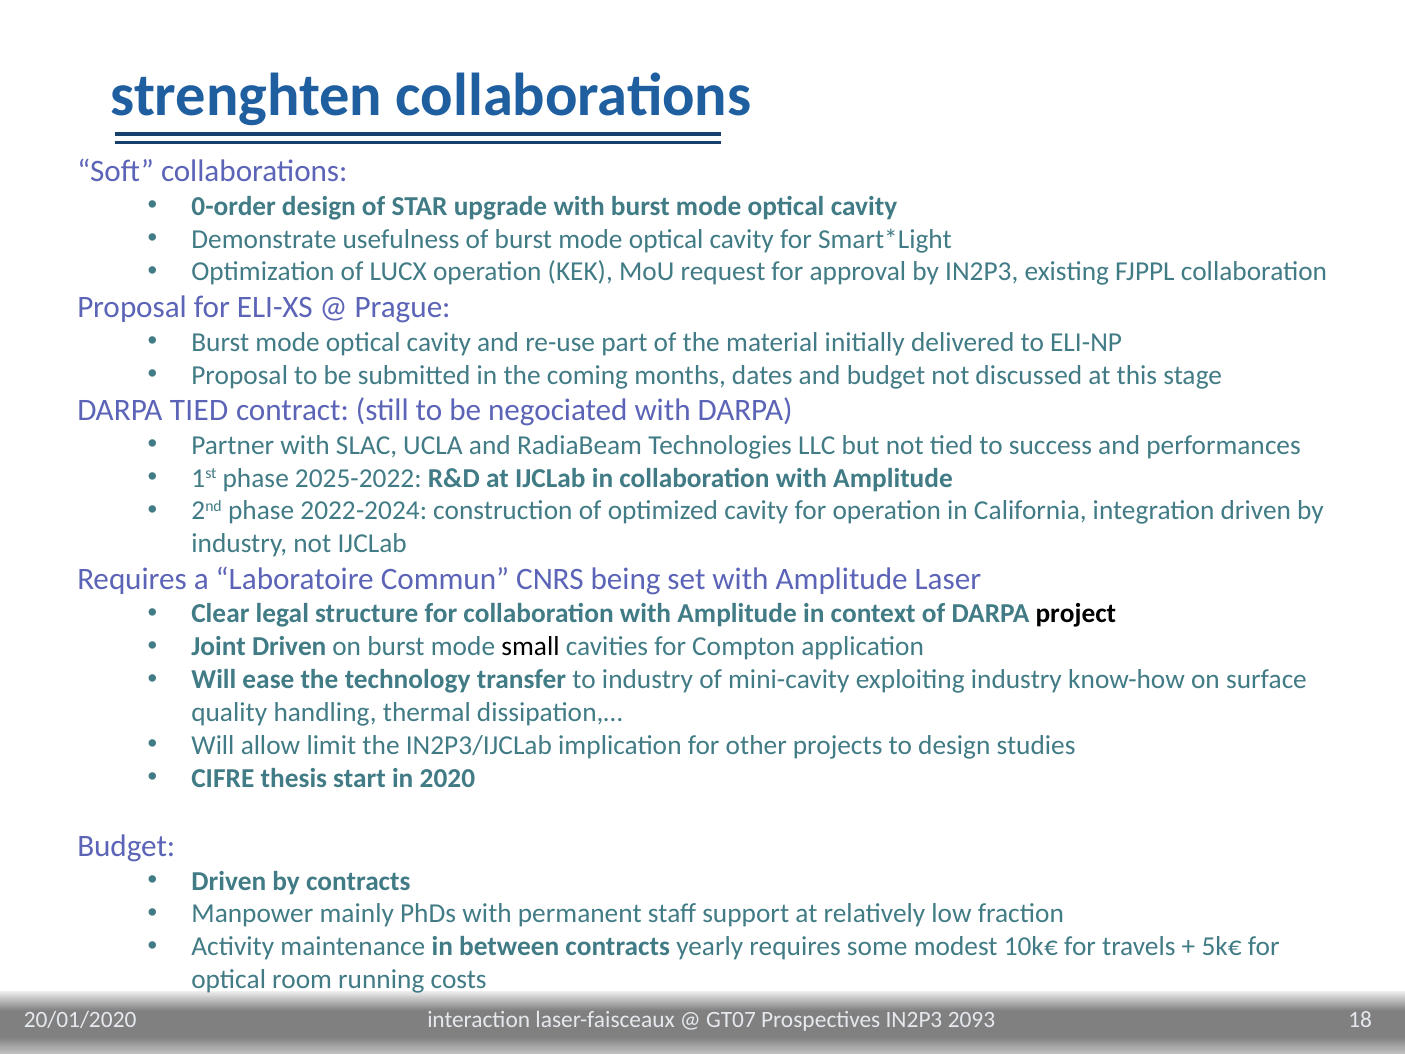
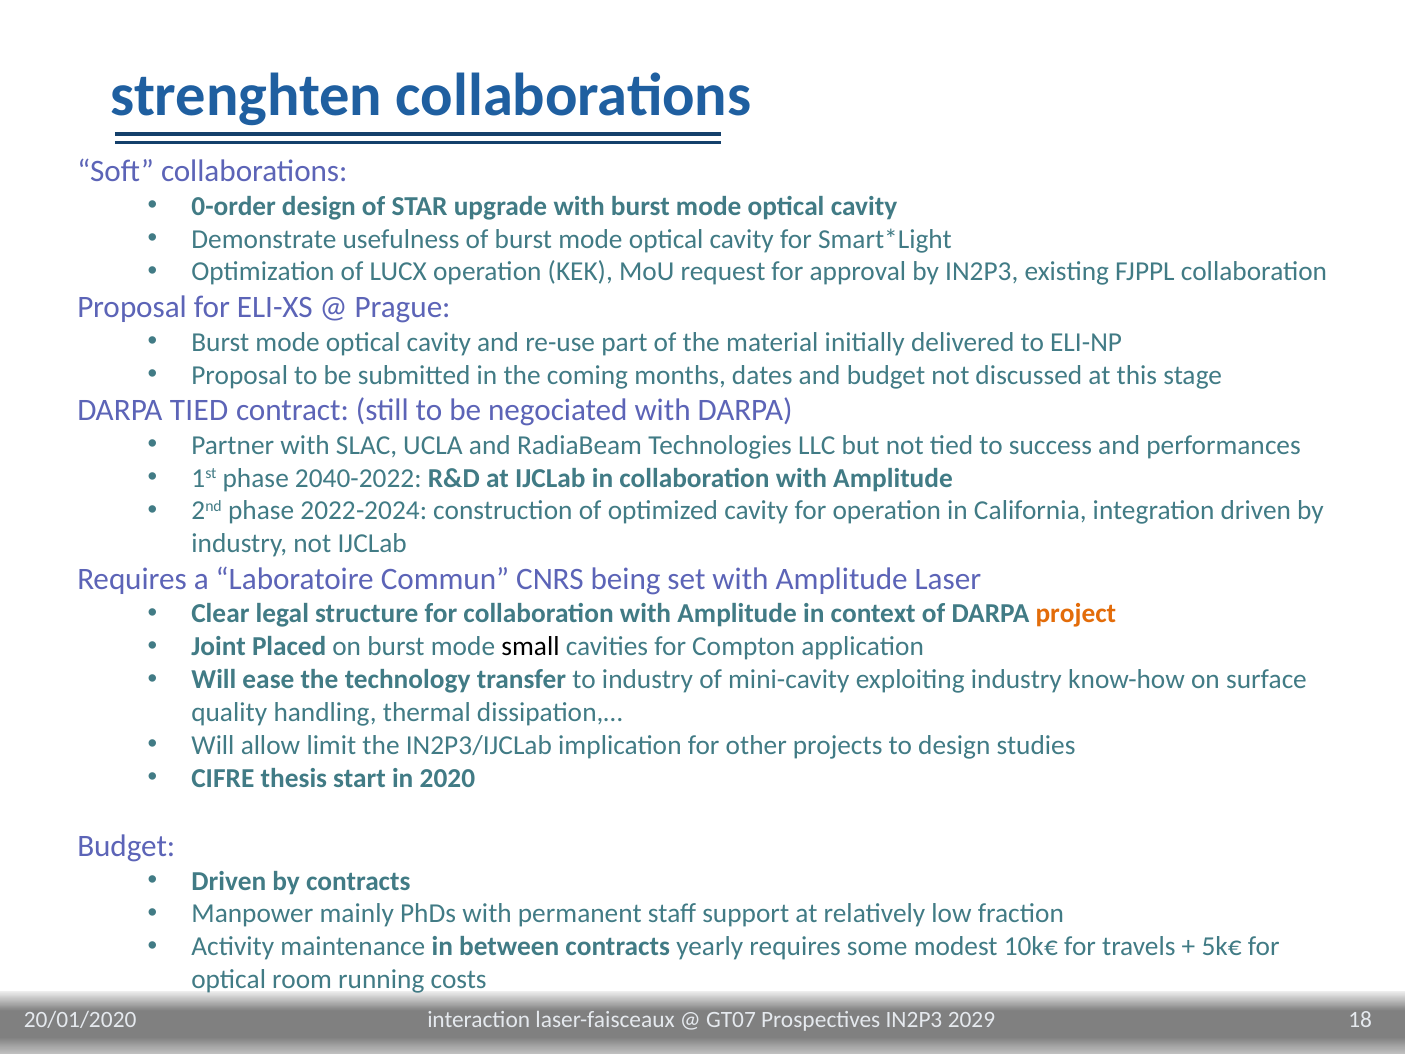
2025-2022: 2025-2022 -> 2040-2022
project colour: black -> orange
Joint Driven: Driven -> Placed
2093: 2093 -> 2029
